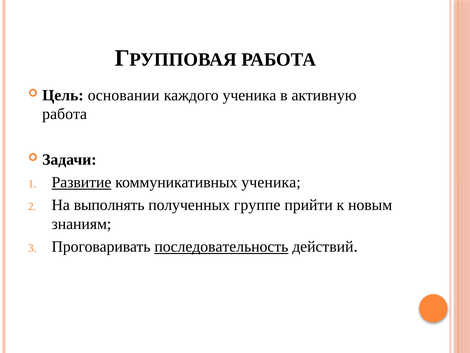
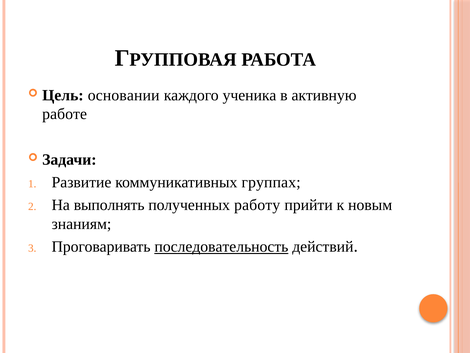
работа at (65, 114): работа -> работе
Развитие underline: present -> none
коммуникативных ученика: ученика -> группах
группе: группе -> работу
